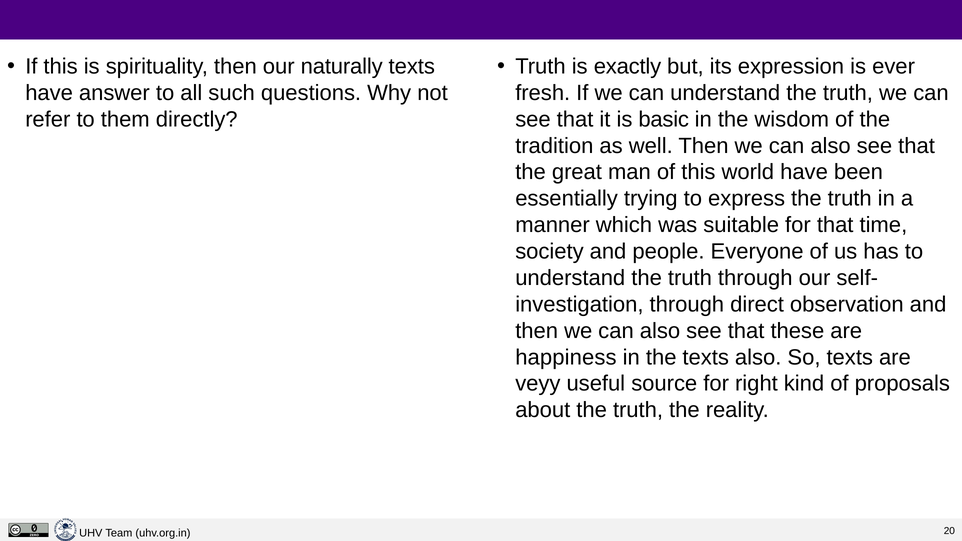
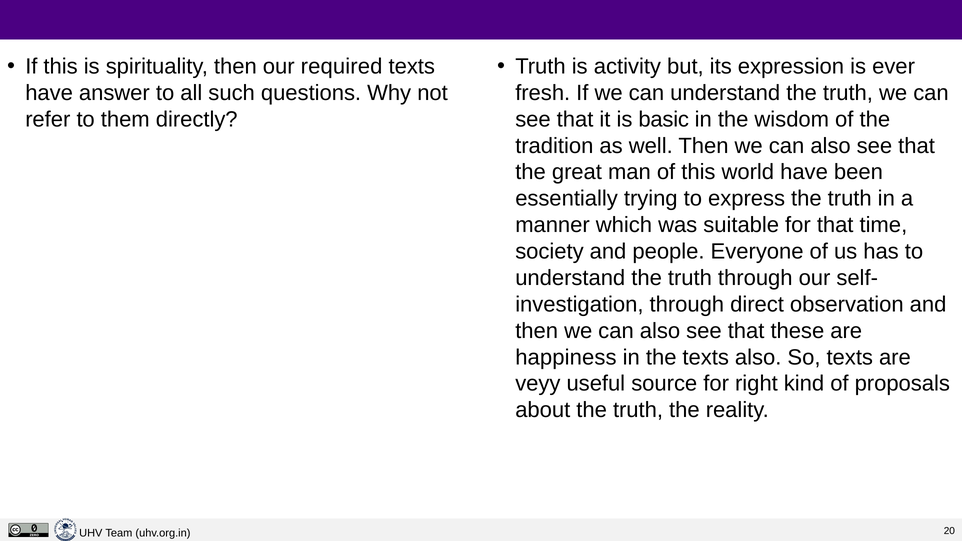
naturally: naturally -> required
exactly: exactly -> activity
